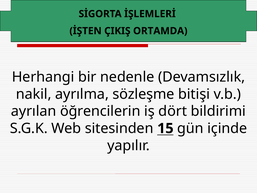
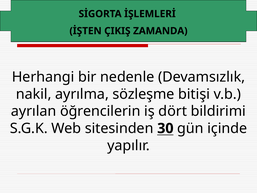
ORTAMDA: ORTAMDA -> ZAMANDA
15: 15 -> 30
